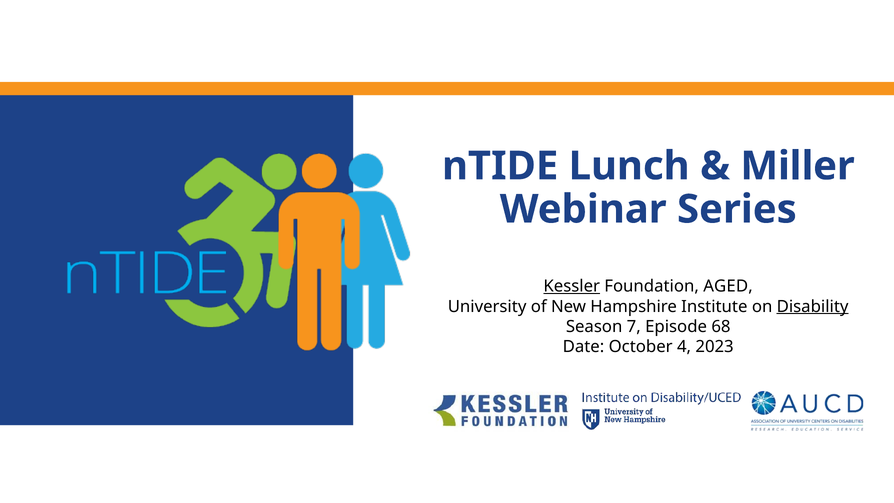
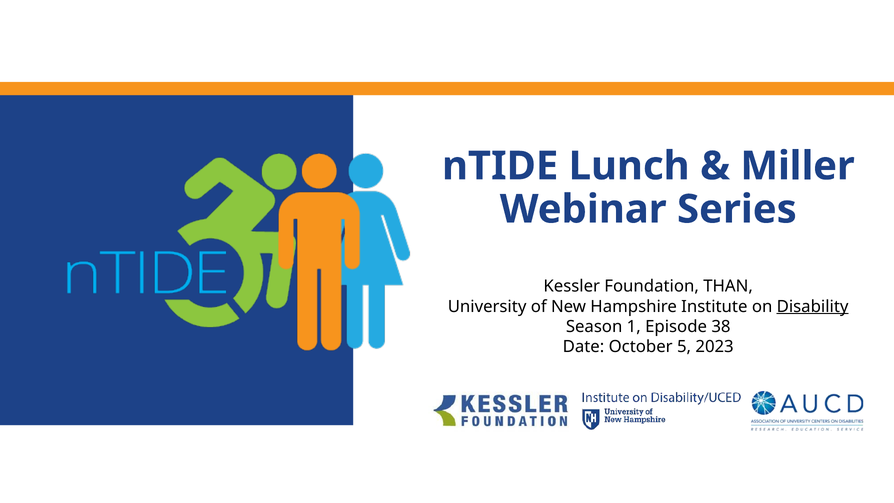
Kessler underline: present -> none
AGED: AGED -> THAN
7: 7 -> 1
68: 68 -> 38
4: 4 -> 5
